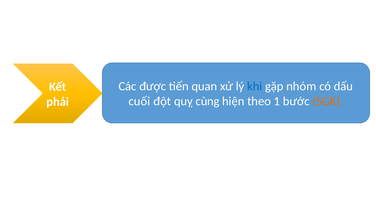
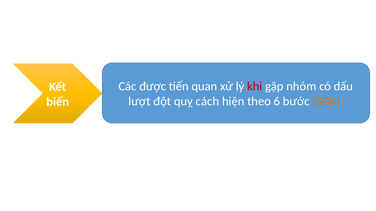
khi colour: blue -> red
cuối: cuối -> lượt
cùng: cùng -> cách
1: 1 -> 6
phải: phải -> biến
